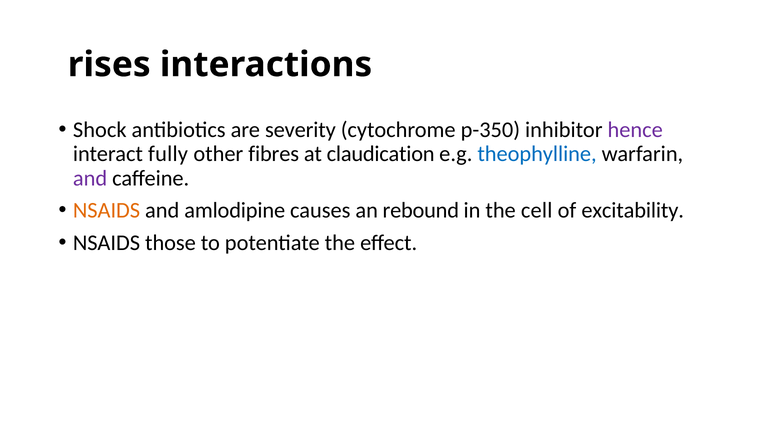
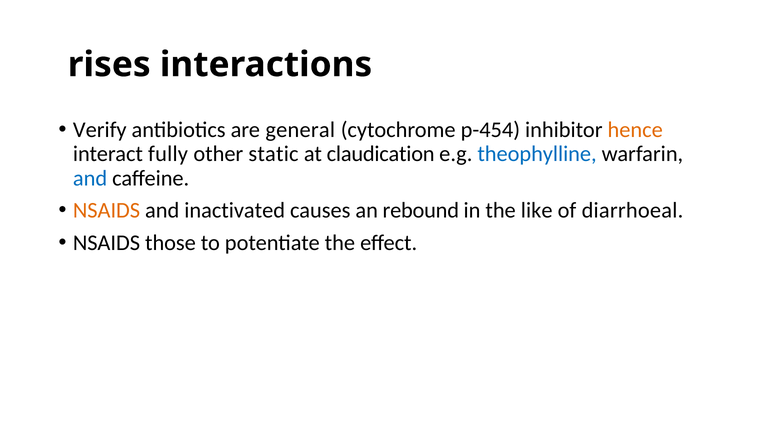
Shock: Shock -> Verify
severity: severity -> general
p-350: p-350 -> p-454
hence colour: purple -> orange
fibres: fibres -> static
and at (90, 178) colour: purple -> blue
amlodipine: amlodipine -> inactivated
cell: cell -> like
excitability: excitability -> diarrhoeal
